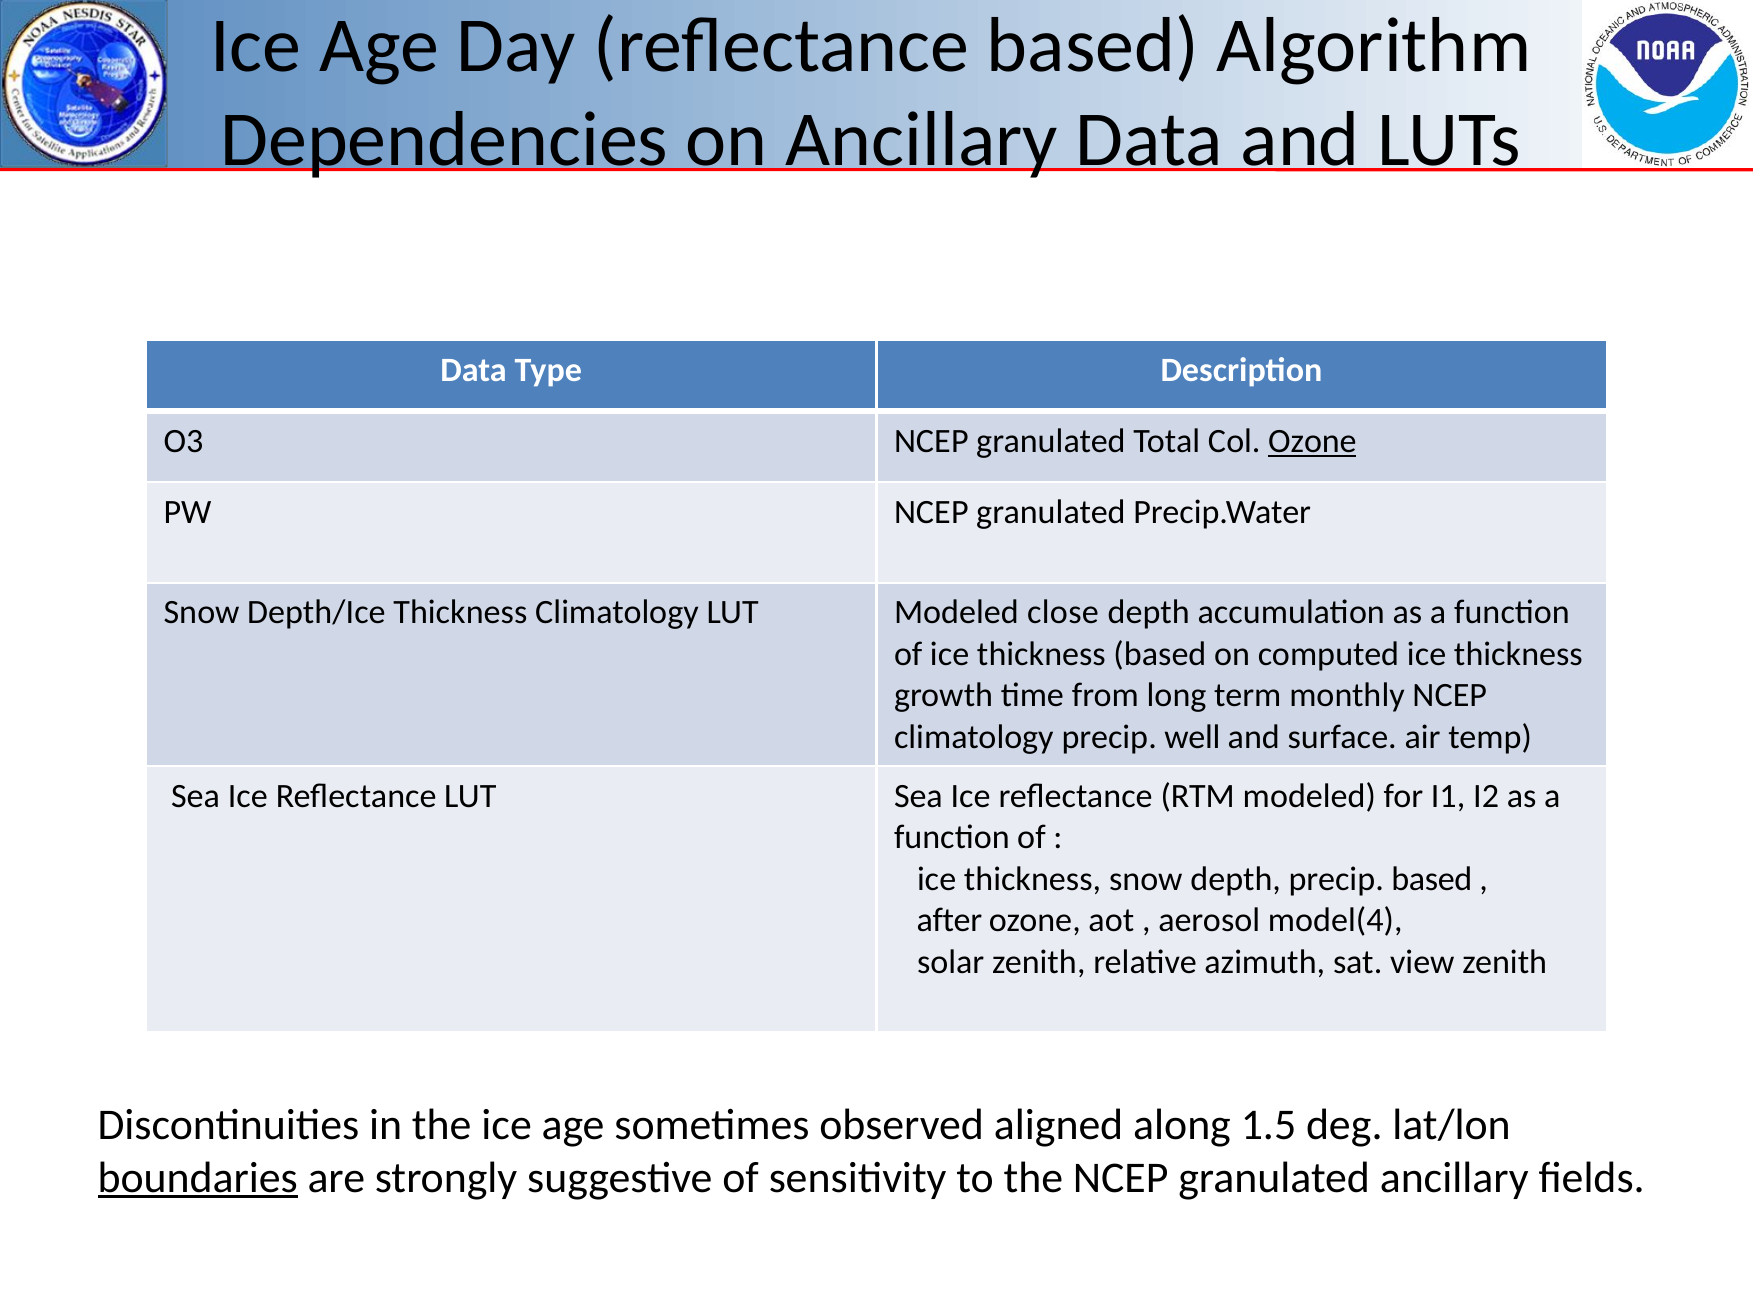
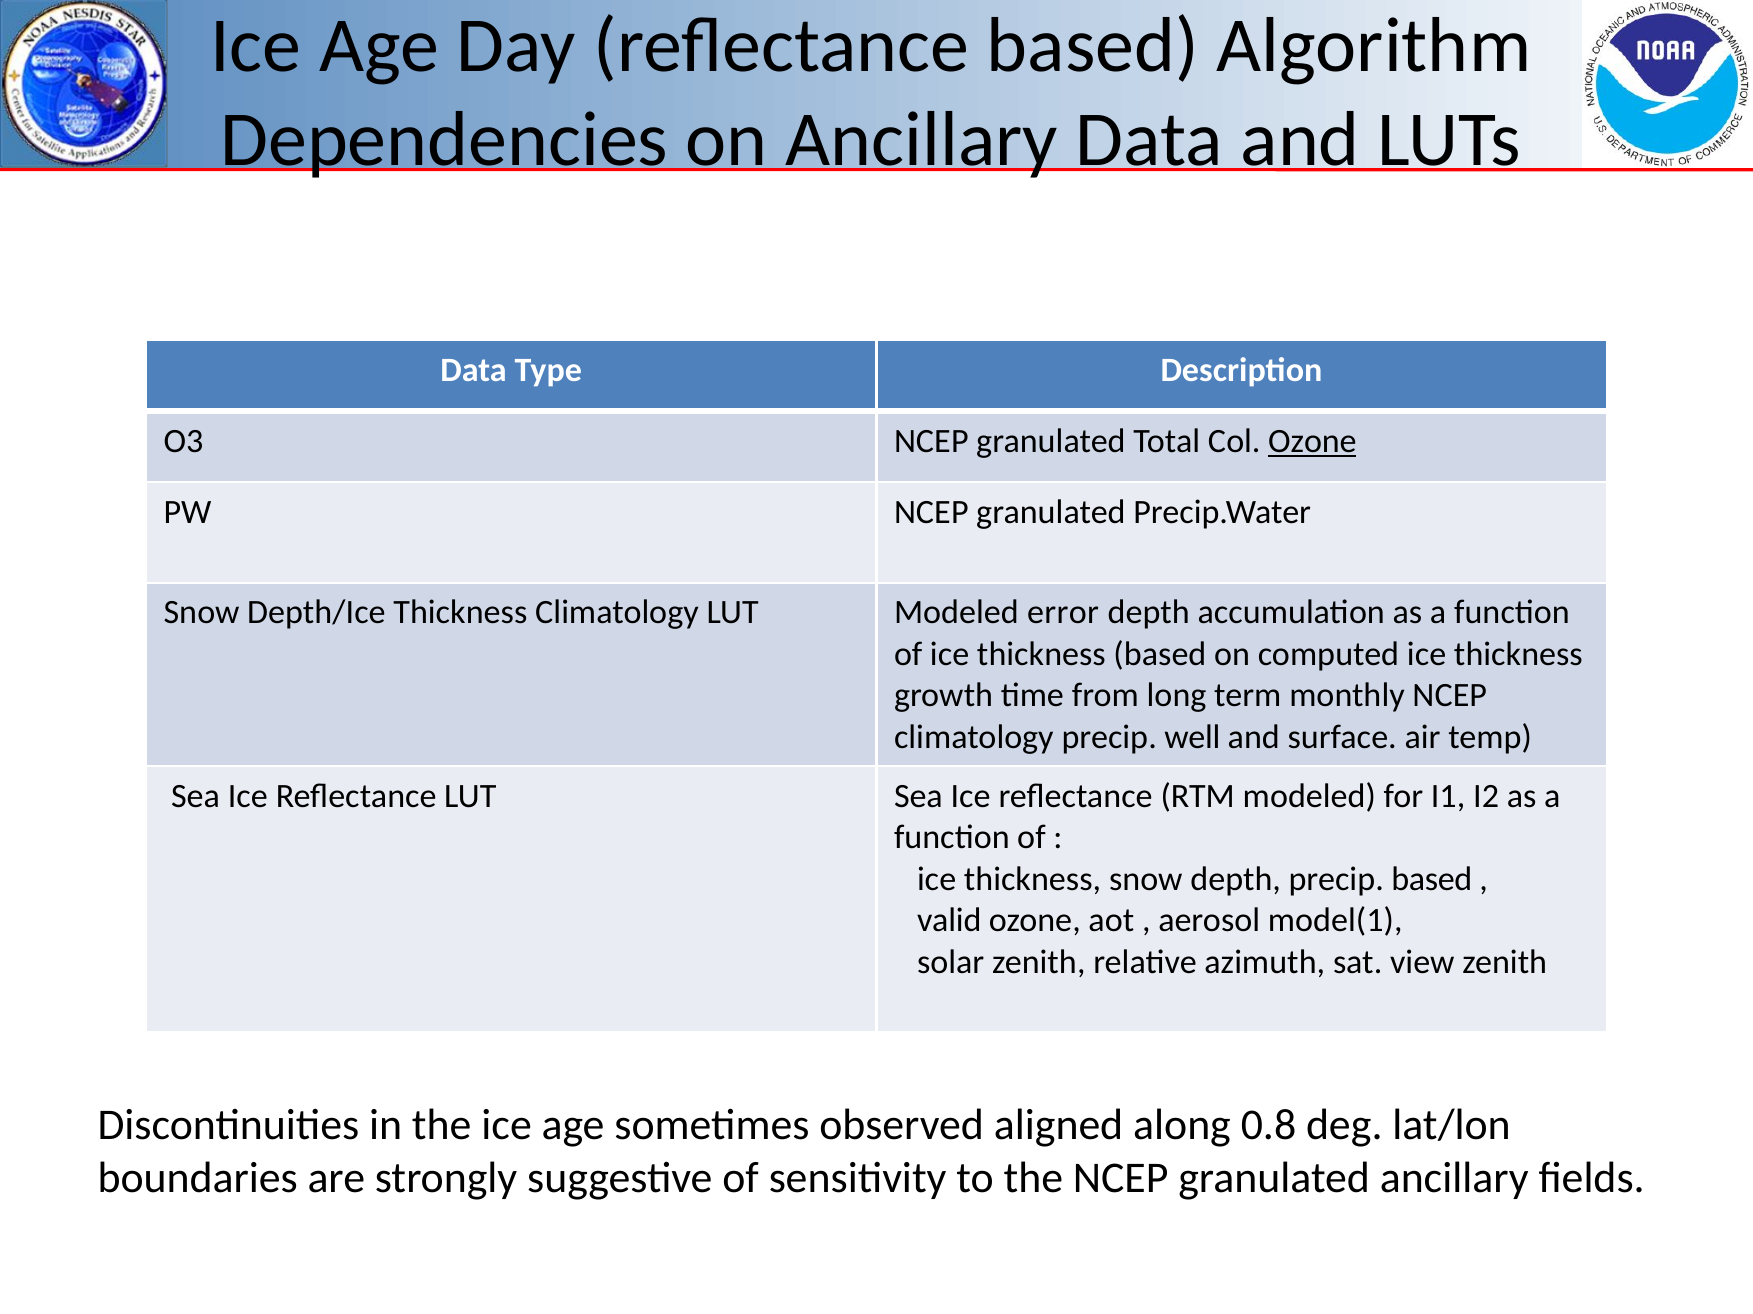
close: close -> error
after: after -> valid
model(4: model(4 -> model(1
1.5: 1.5 -> 0.8
boundaries underline: present -> none
